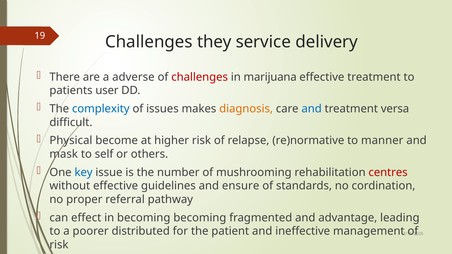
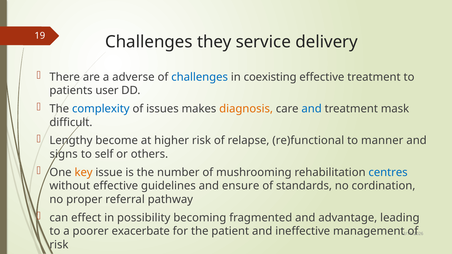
challenges at (200, 77) colour: red -> blue
marijuana: marijuana -> coexisting
versa: versa -> mask
Physical: Physical -> Lengthy
re)normative: re)normative -> re)functional
mask: mask -> signs
key colour: blue -> orange
centres colour: red -> blue
in becoming: becoming -> possibility
distributed: distributed -> exacerbate
